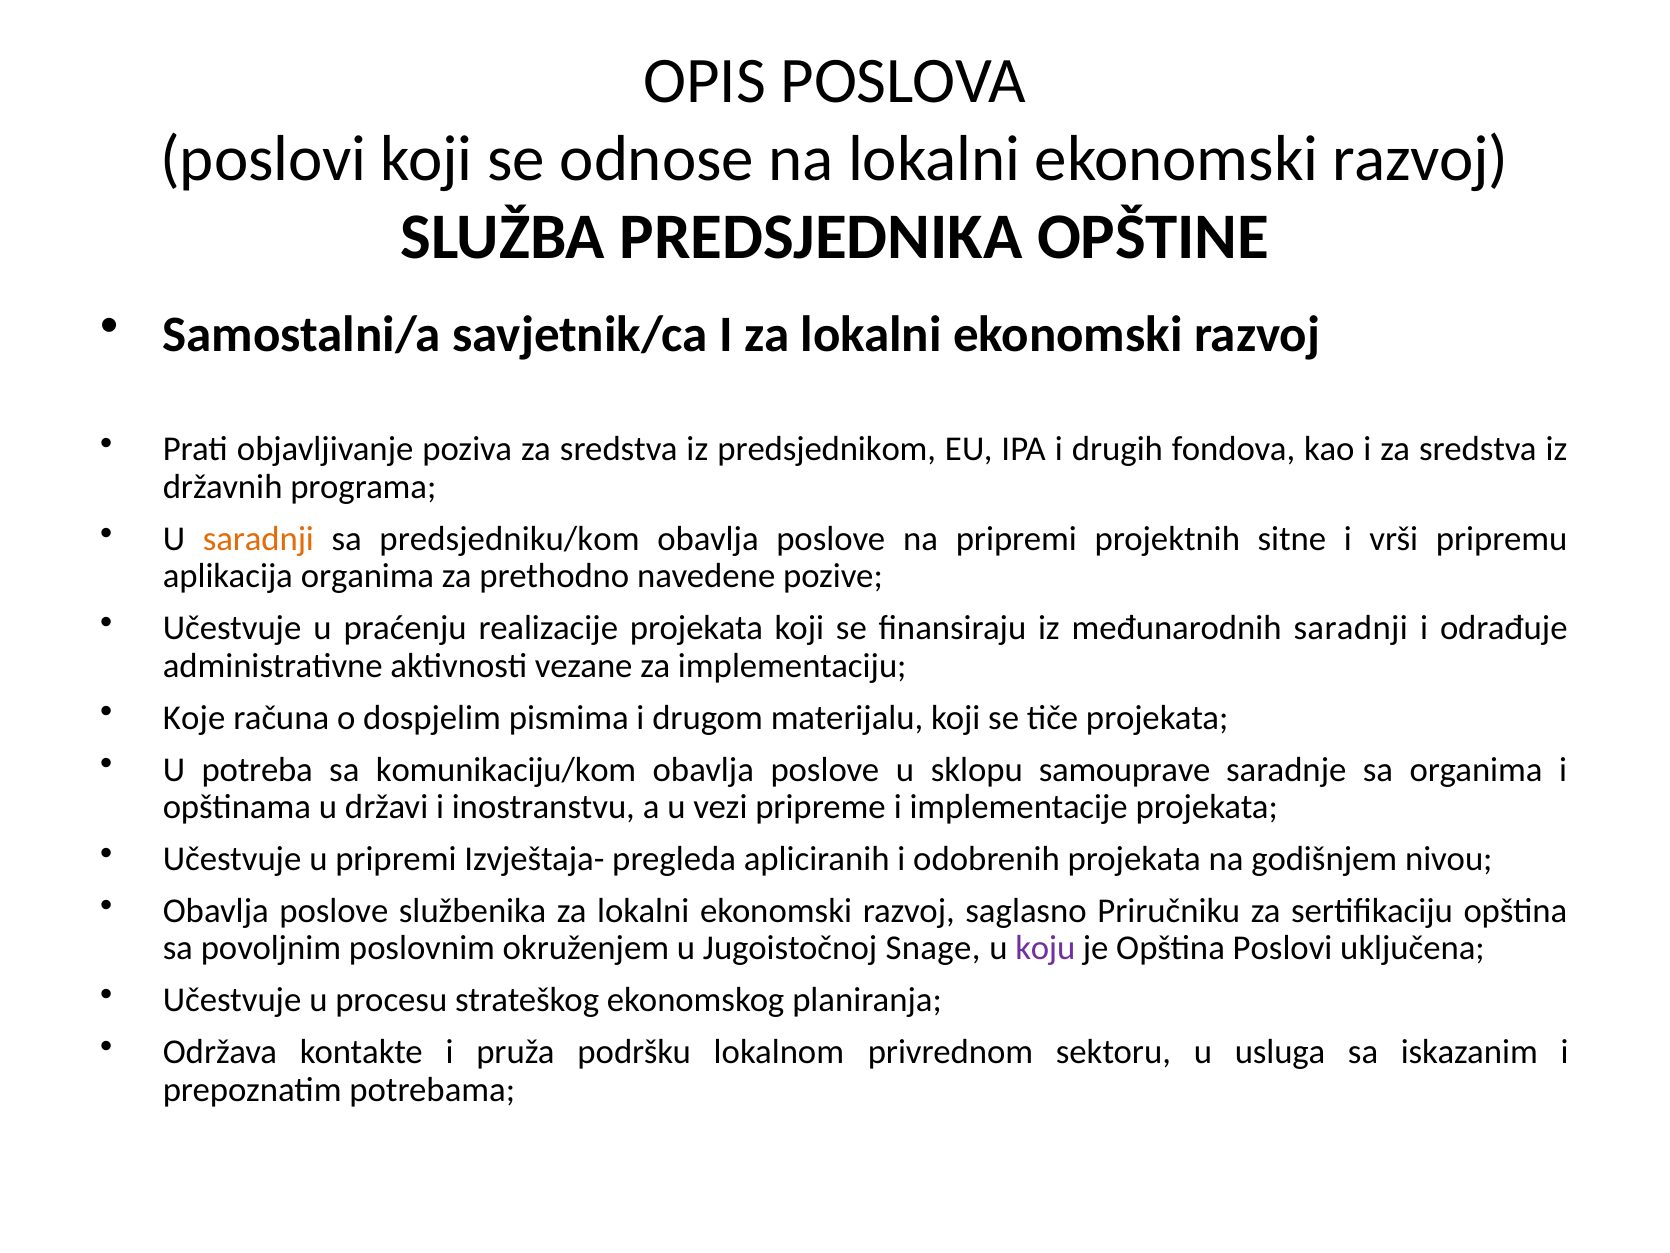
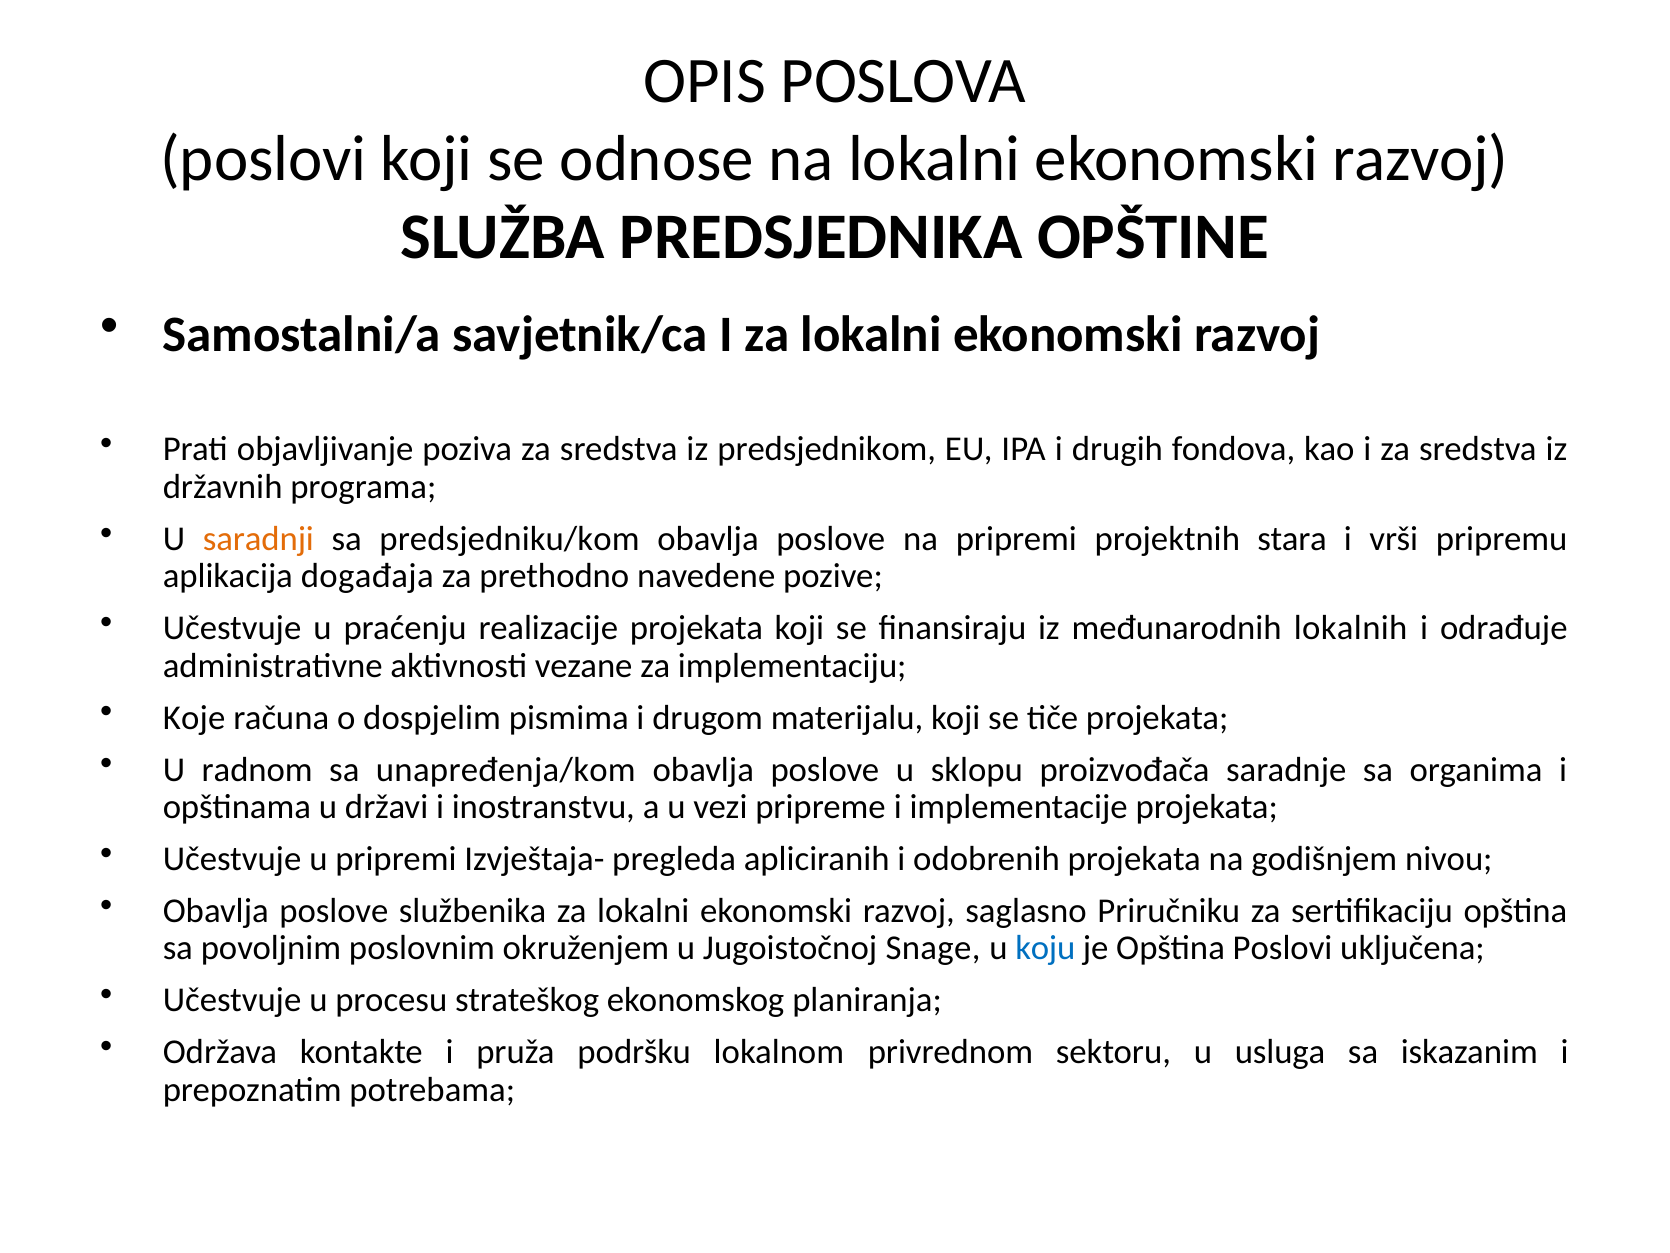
sitne: sitne -> stara
aplikacija organima: organima -> događaja
međunarodnih saradnji: saradnji -> lokalnih
potreba: potreba -> radnom
komunikaciju/kom: komunikaciju/kom -> unapređenja/kom
samouprave: samouprave -> proizvođača
koju colour: purple -> blue
